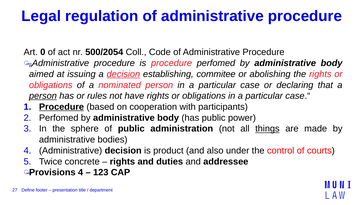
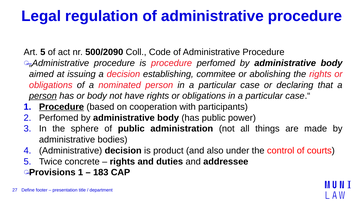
Art 0: 0 -> 5
500/2054: 500/2054 -> 500/2090
decision at (123, 74) underline: present -> none
or rules: rules -> body
things underline: present -> none
Provisions 4: 4 -> 1
123: 123 -> 183
